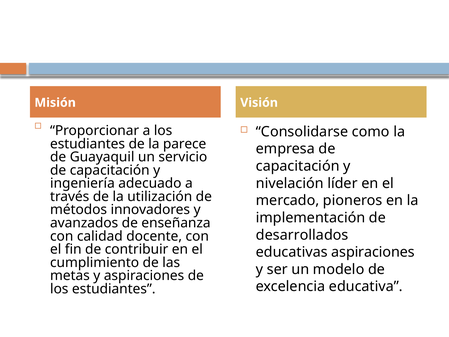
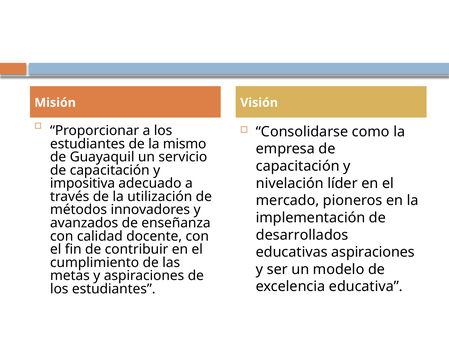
parece: parece -> mismo
ingeniería: ingeniería -> impositiva
